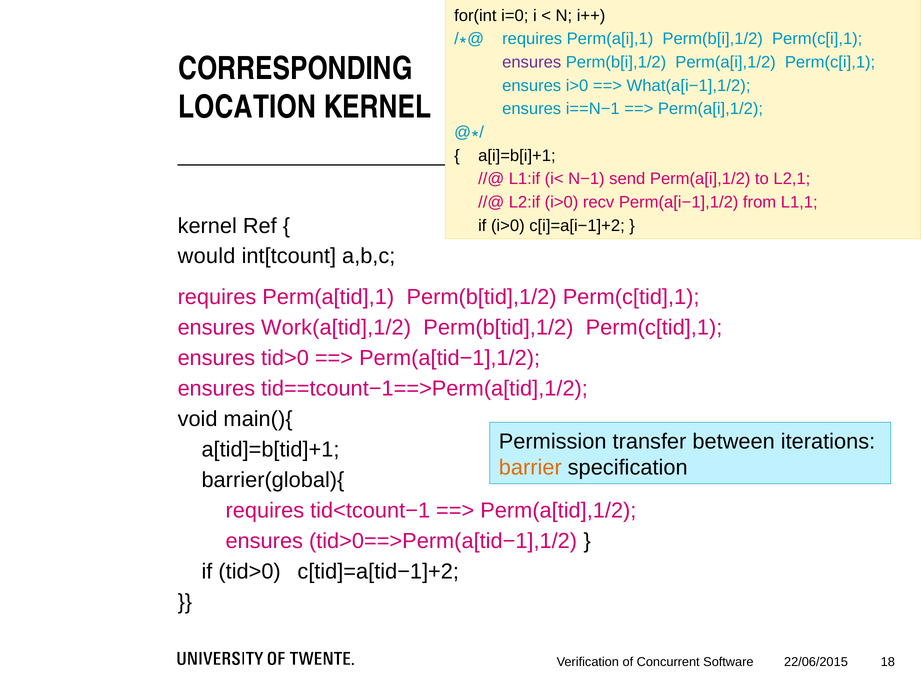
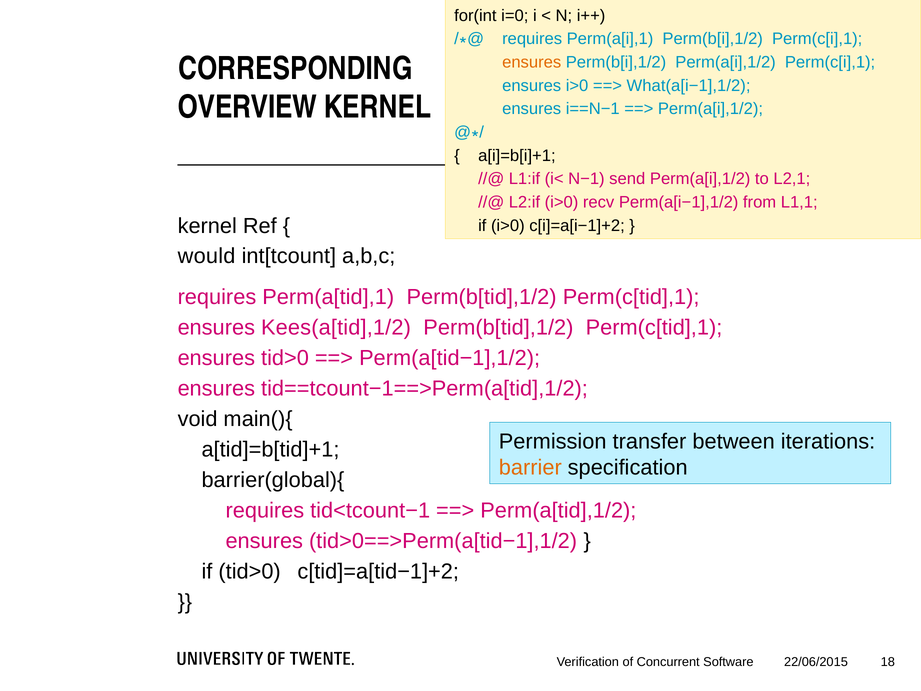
ensures at (532, 62) colour: purple -> orange
LOCATION: LOCATION -> OVERVIEW
Work(a[tid],1/2: Work(a[tid],1/2 -> Kees(a[tid],1/2
